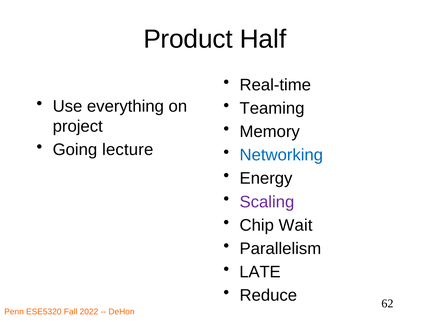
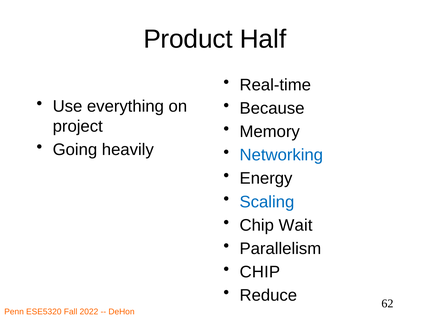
Teaming: Teaming -> Because
lecture: lecture -> heavily
Scaling colour: purple -> blue
LATE at (260, 272): LATE -> CHIP
